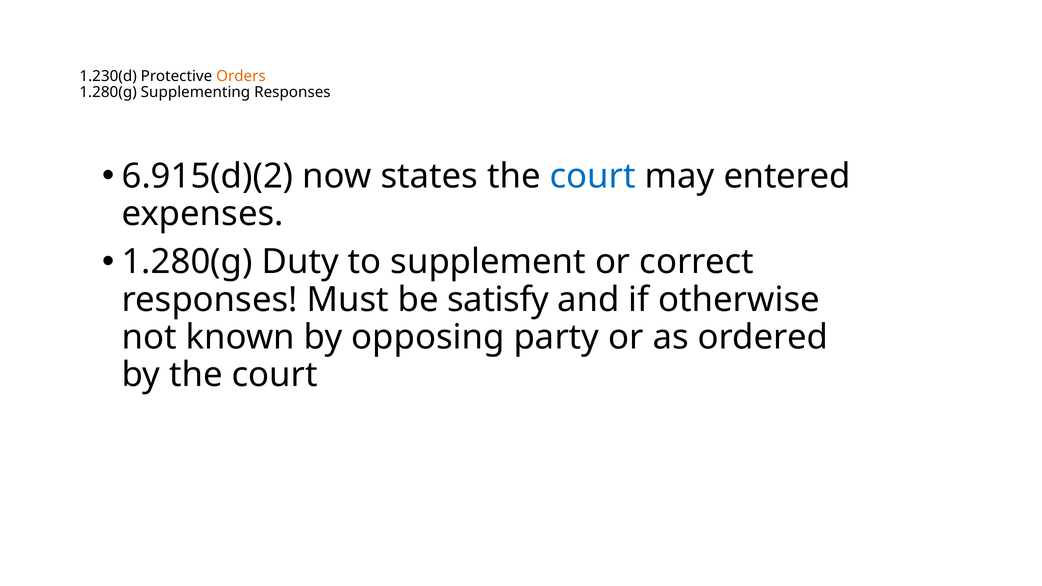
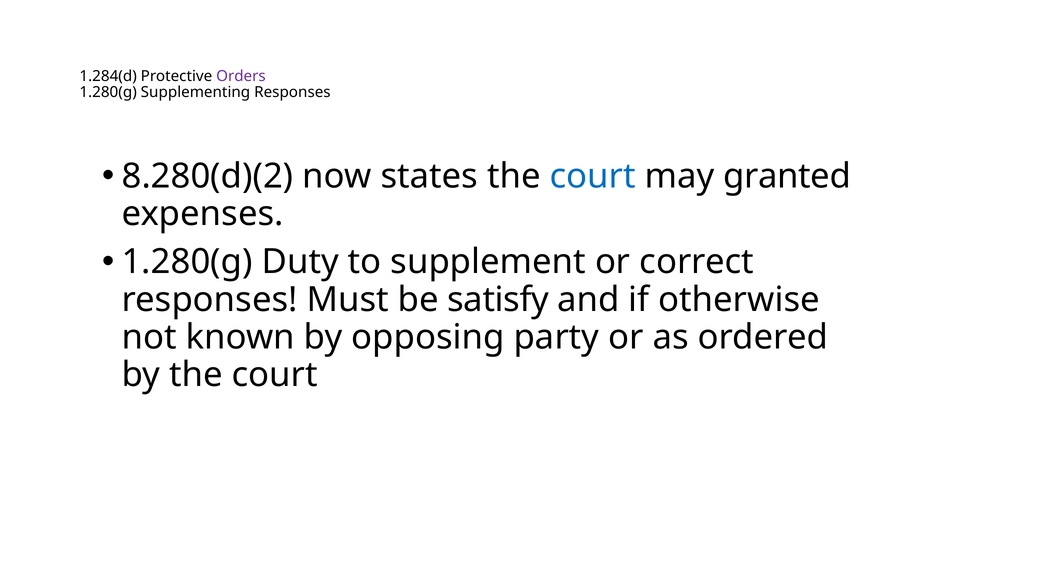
1.230(d: 1.230(d -> 1.284(d
Orders colour: orange -> purple
6.915(d)(2: 6.915(d)(2 -> 8.280(d)(2
entered: entered -> granted
